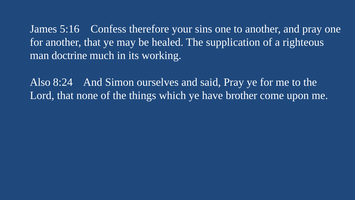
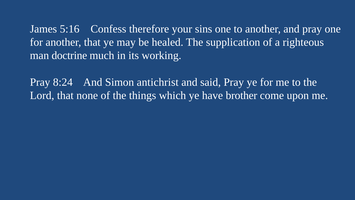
Also at (40, 82): Also -> Pray
ourselves: ourselves -> antichrist
